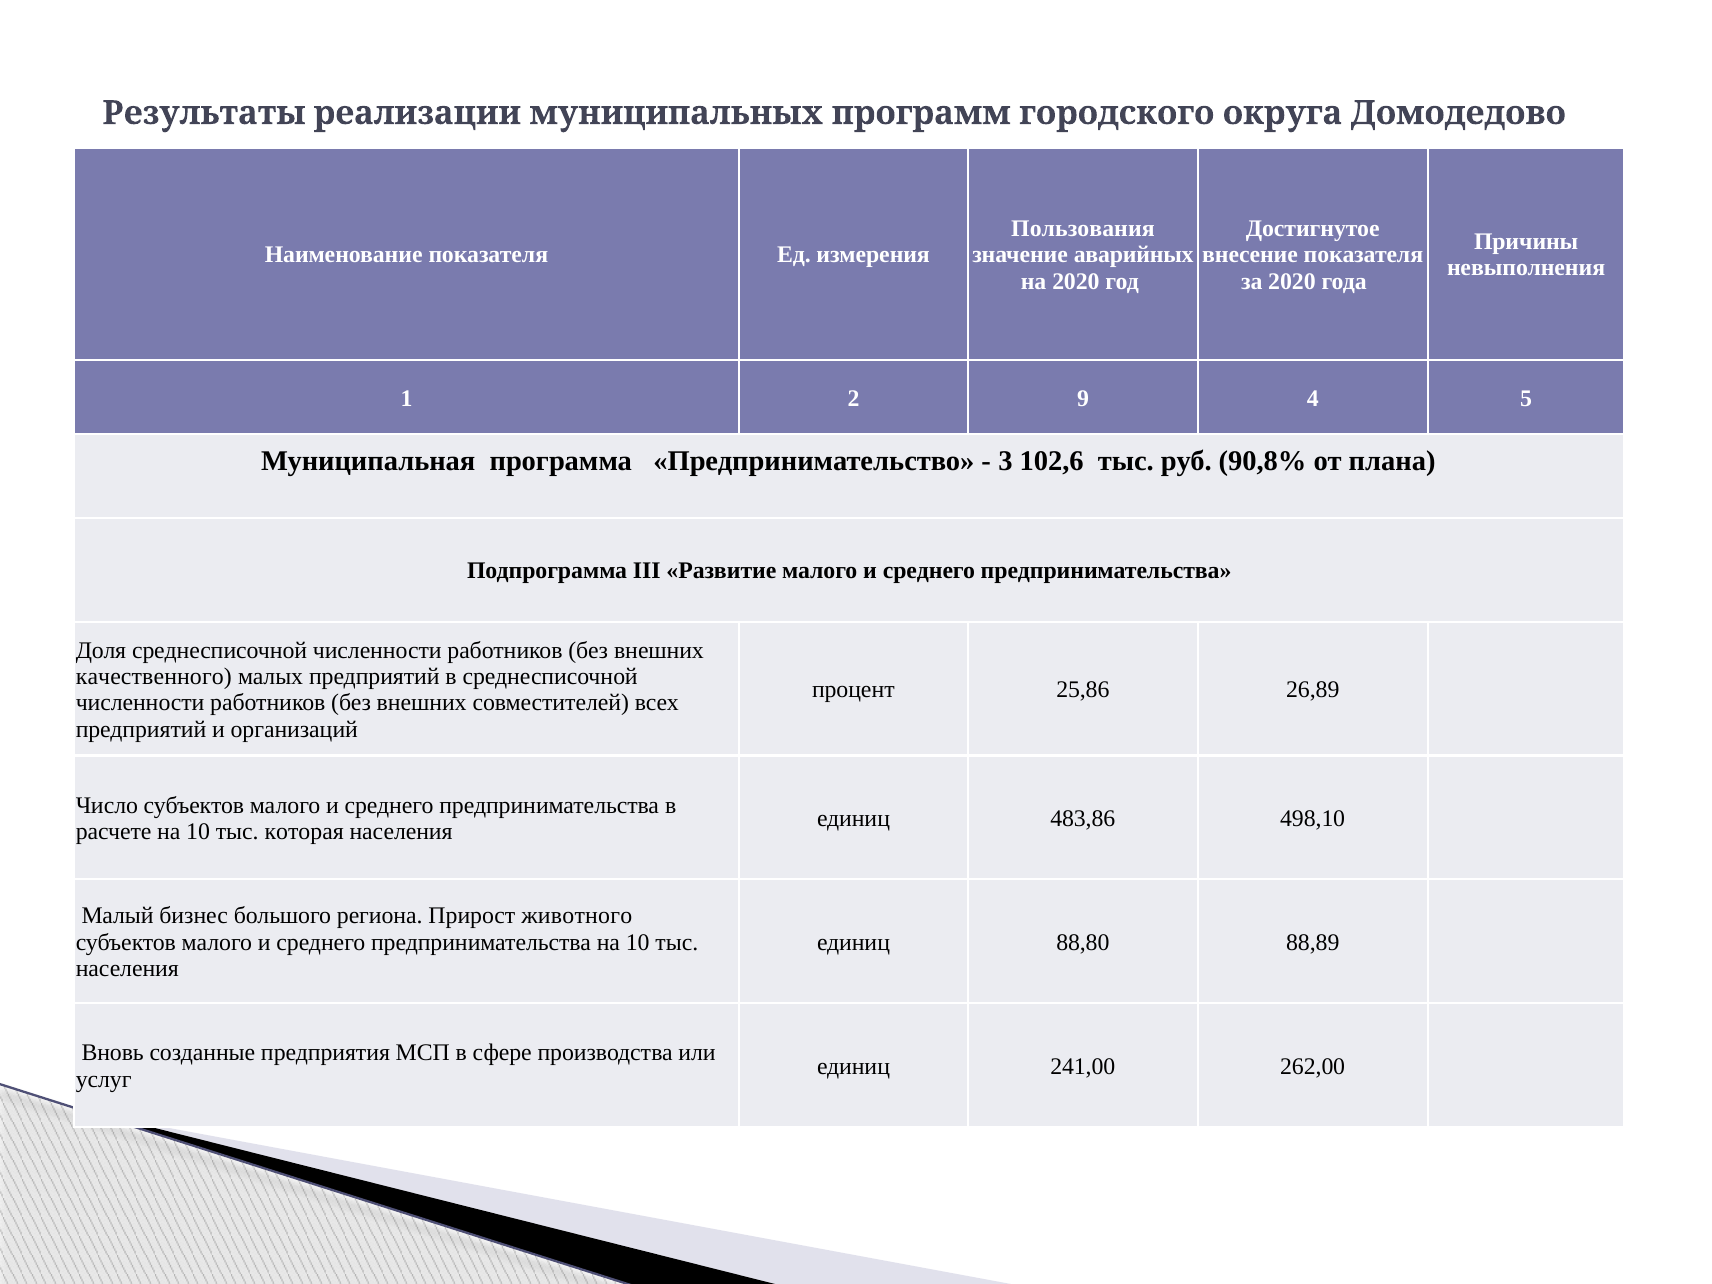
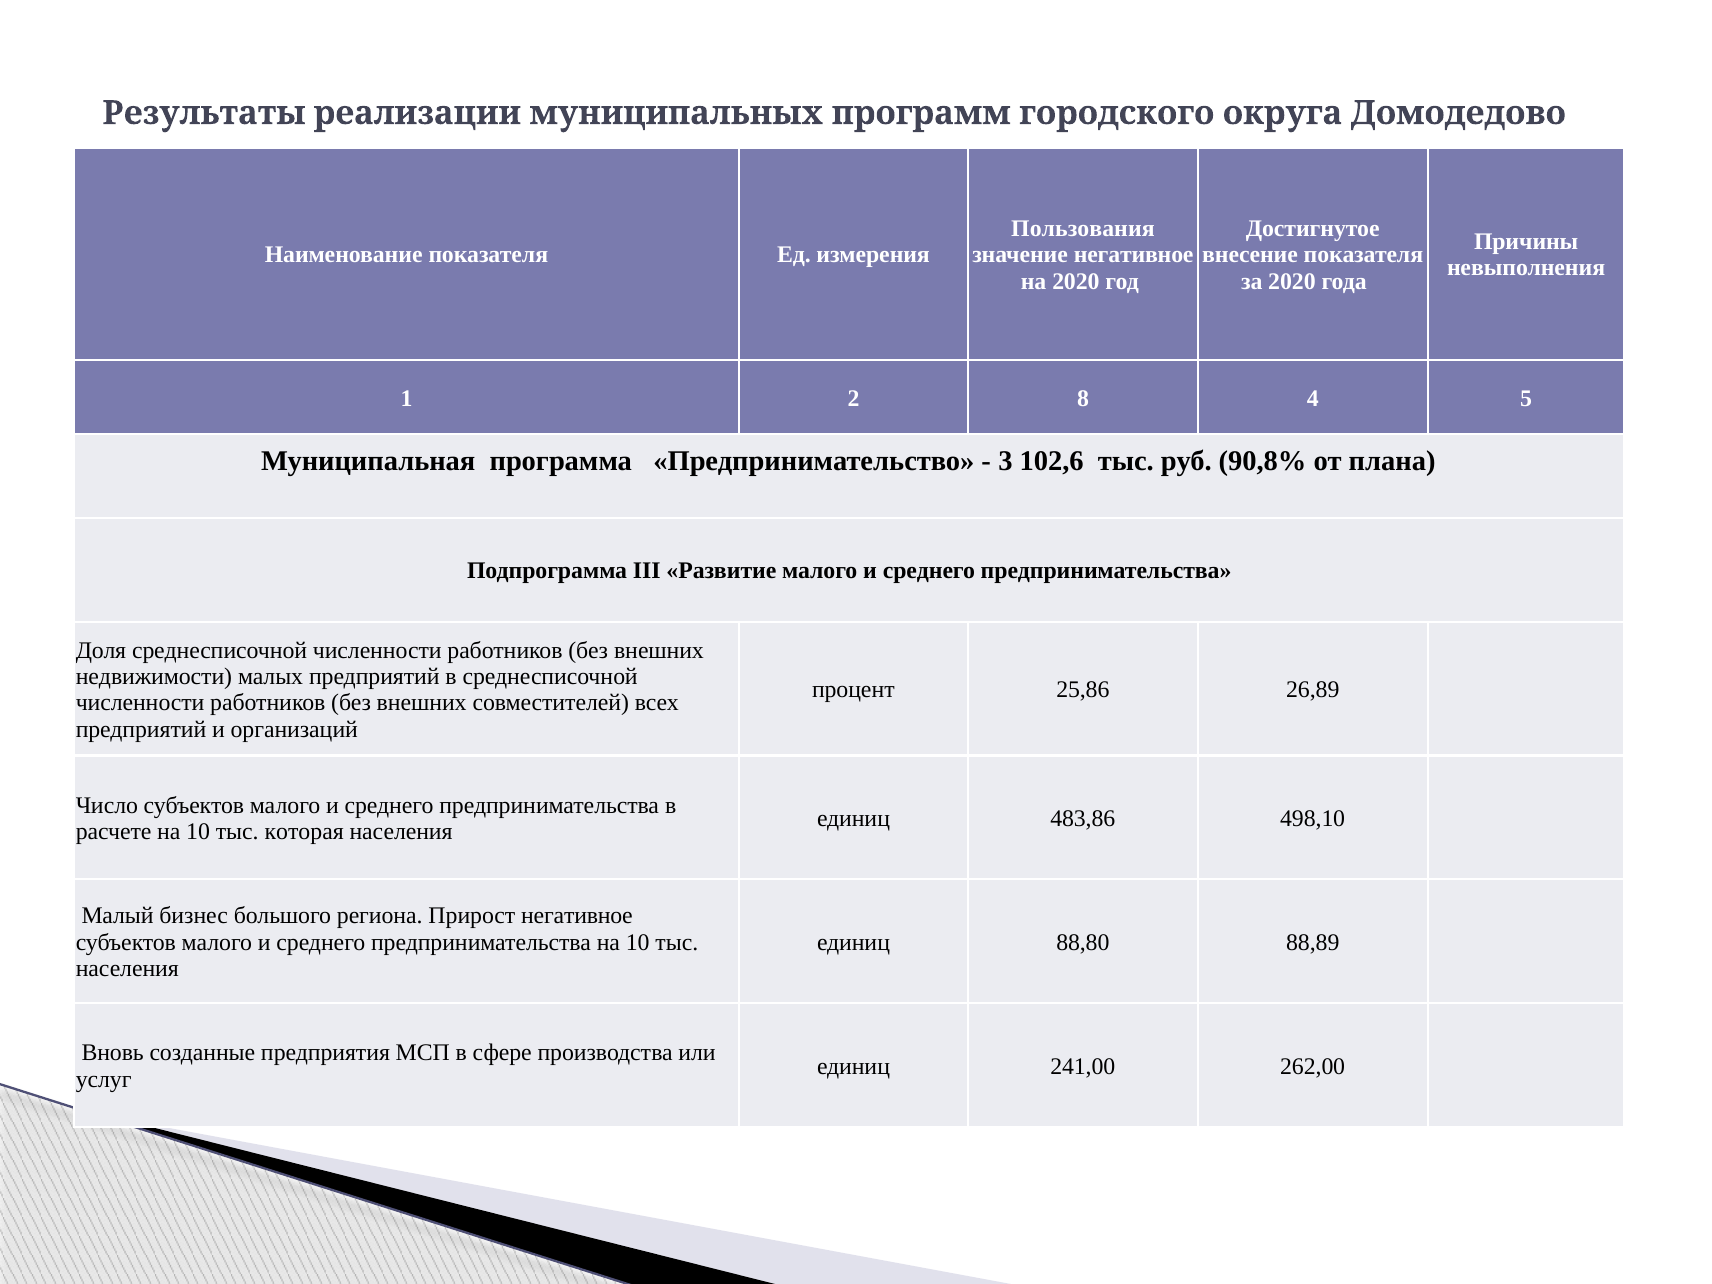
значение аварийных: аварийных -> негативное
9: 9 -> 8
качественного: качественного -> недвижимости
Прирост животного: животного -> негативное
